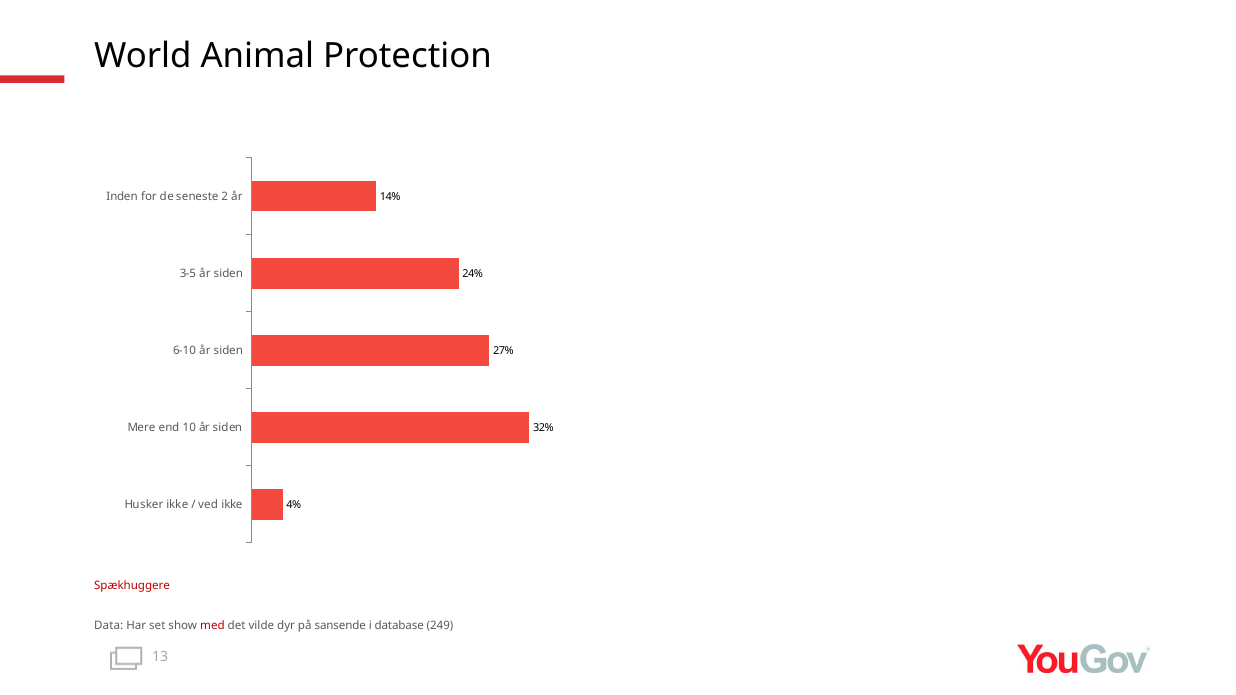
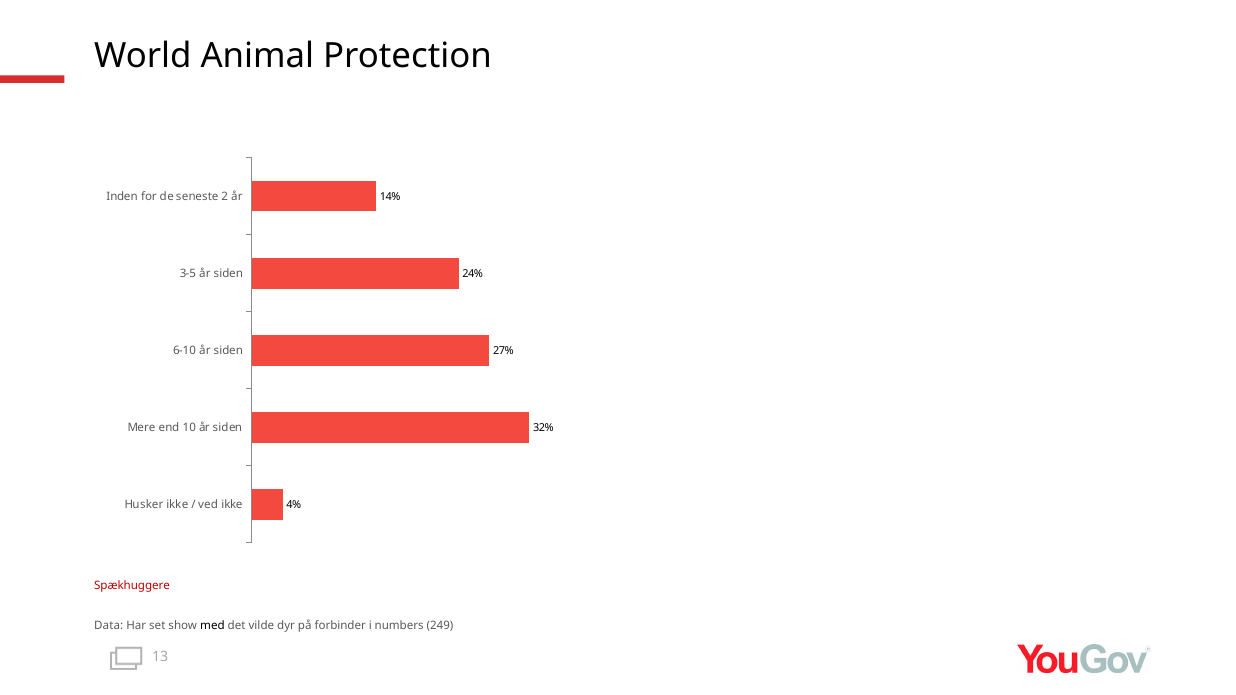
med colour: red -> black
sansende: sansende -> forbinder
database: database -> numbers
